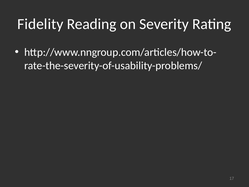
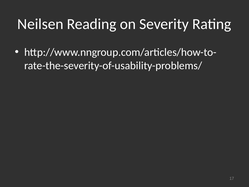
Fidelity: Fidelity -> Neilsen
